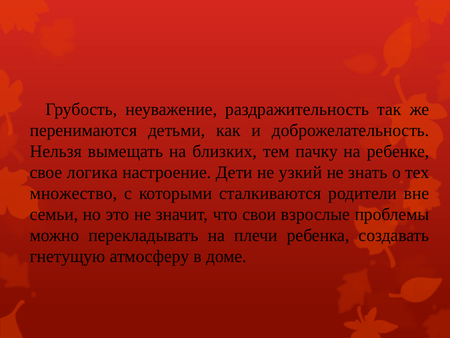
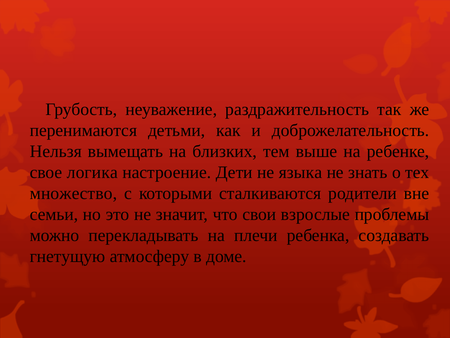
пачку: пачку -> выше
узкий: узкий -> языка
